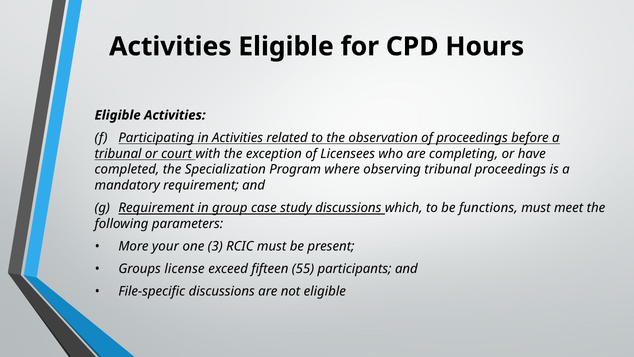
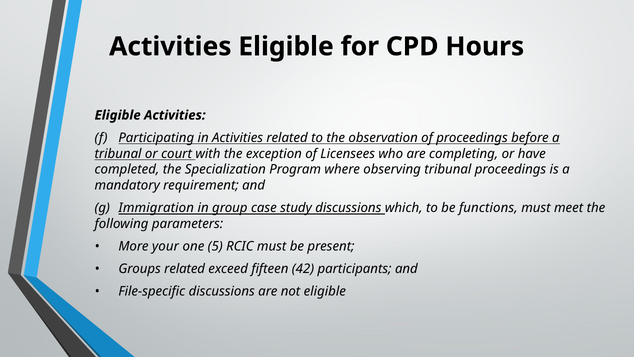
g Requirement: Requirement -> Immigration
3: 3 -> 5
Groups license: license -> related
55: 55 -> 42
